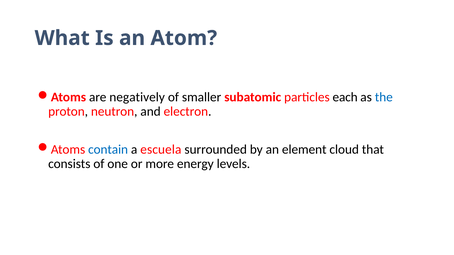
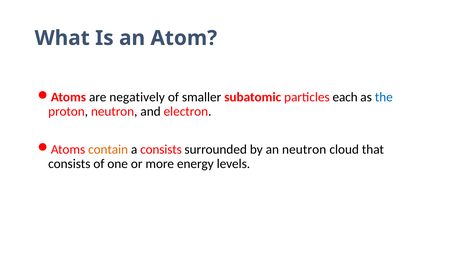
contain colour: blue -> orange
a escuela: escuela -> consists
an element: element -> neutron
